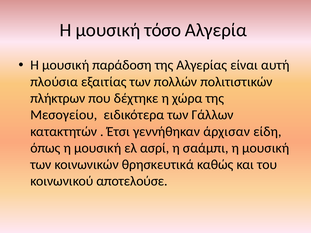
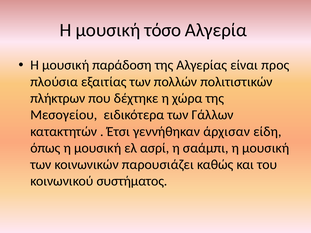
αυτή: αυτή -> προς
θρησκευτικά: θρησκευτικά -> παρουσιάζει
αποτελούσε: αποτελούσε -> συστήματος
